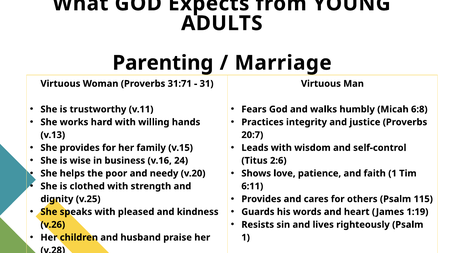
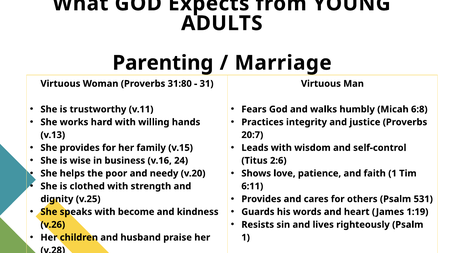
31:71: 31:71 -> 31:80
115: 115 -> 531
pleased: pleased -> become
